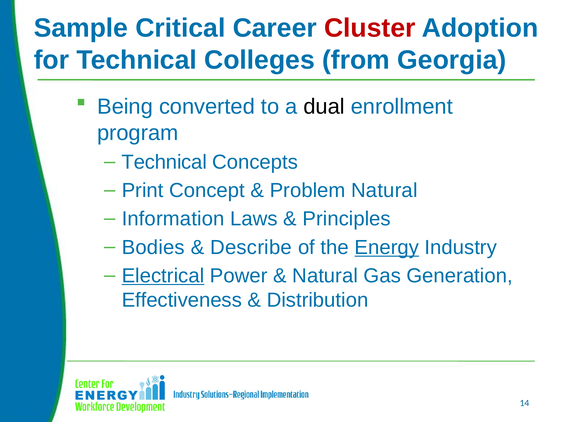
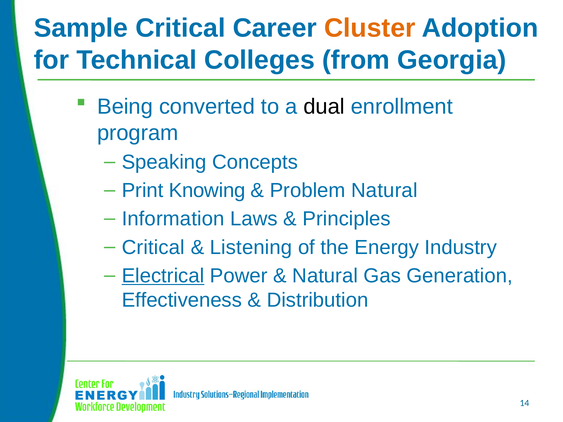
Cluster colour: red -> orange
Technical at (164, 162): Technical -> Speaking
Concept: Concept -> Knowing
Bodies at (153, 248): Bodies -> Critical
Describe: Describe -> Listening
Energy underline: present -> none
